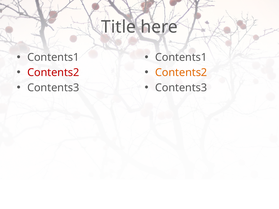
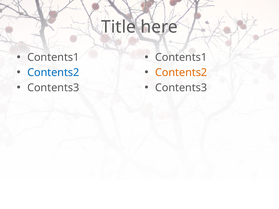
Contents2 at (53, 73) colour: red -> blue
